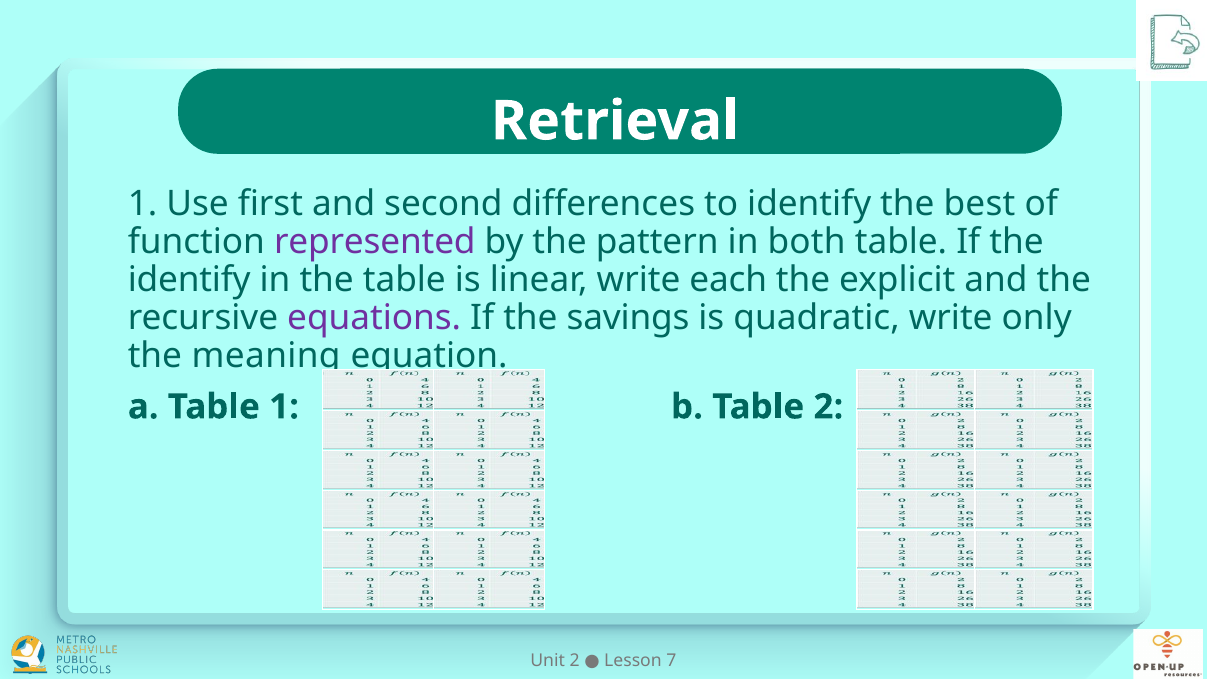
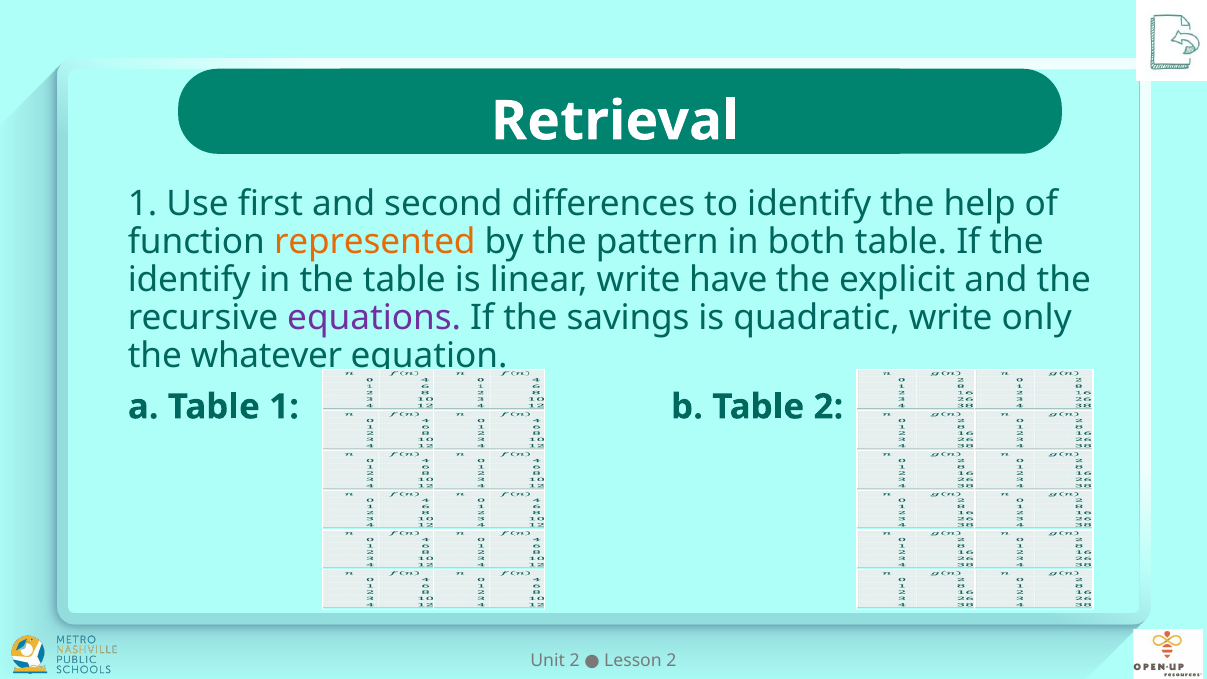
best: best -> help
represented colour: purple -> orange
each: each -> have
meaning: meaning -> whatever
Lesson 7: 7 -> 2
